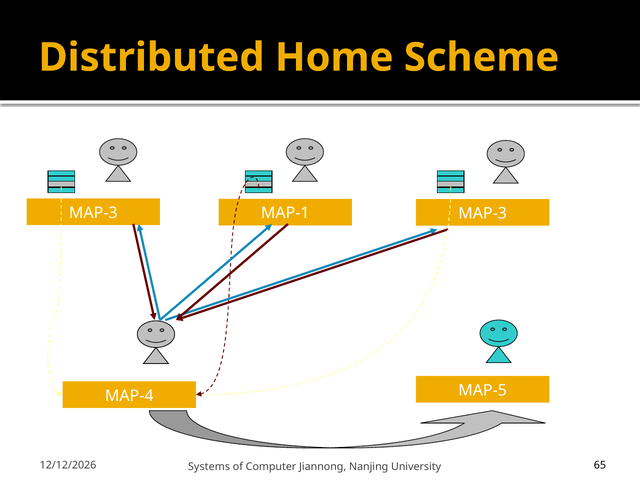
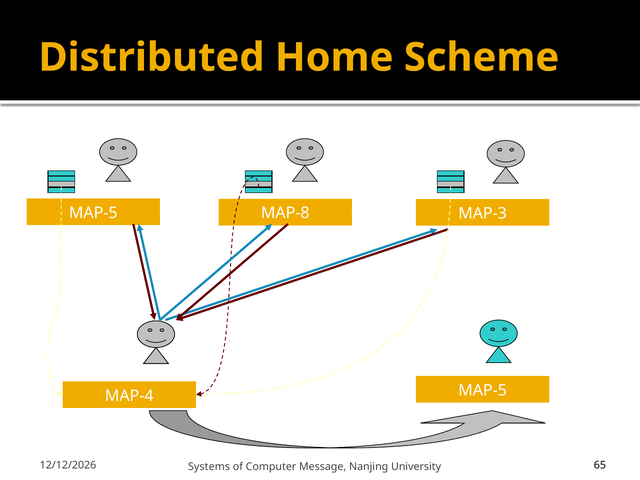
MAP-3 at (93, 213): MAP-3 -> MAP-5
MAP-1: MAP-1 -> MAP-8
Jiannong: Jiannong -> Message
